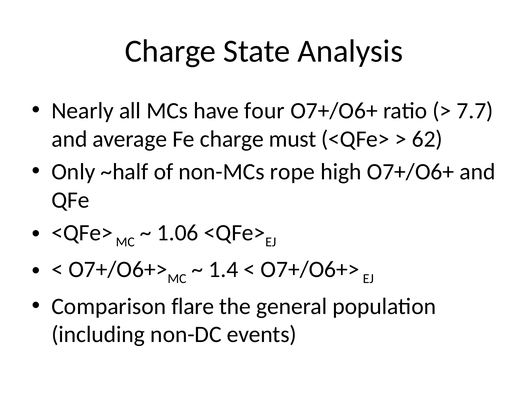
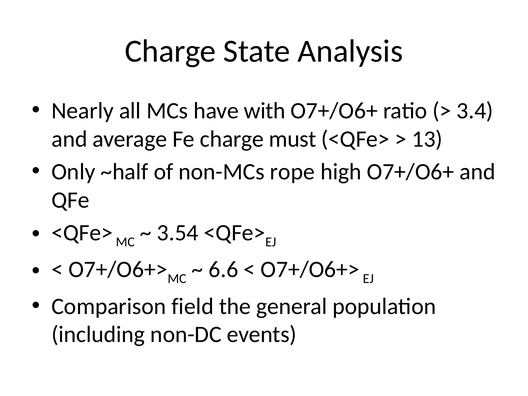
four: four -> with
7.7: 7.7 -> 3.4
62: 62 -> 13
1.06: 1.06 -> 3.54
1.4: 1.4 -> 6.6
flare: flare -> field
